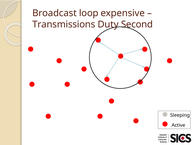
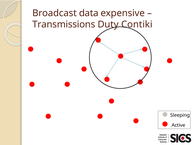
loop: loop -> data
Second: Second -> Contiki
